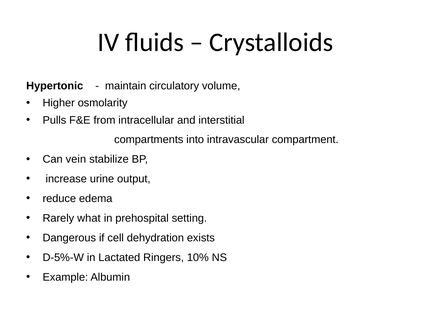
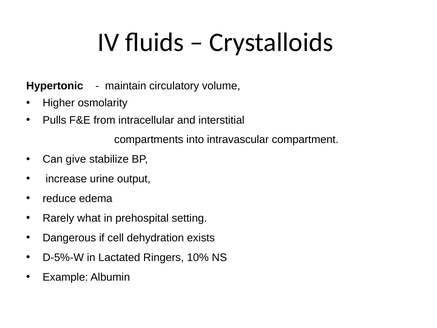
vein: vein -> give
